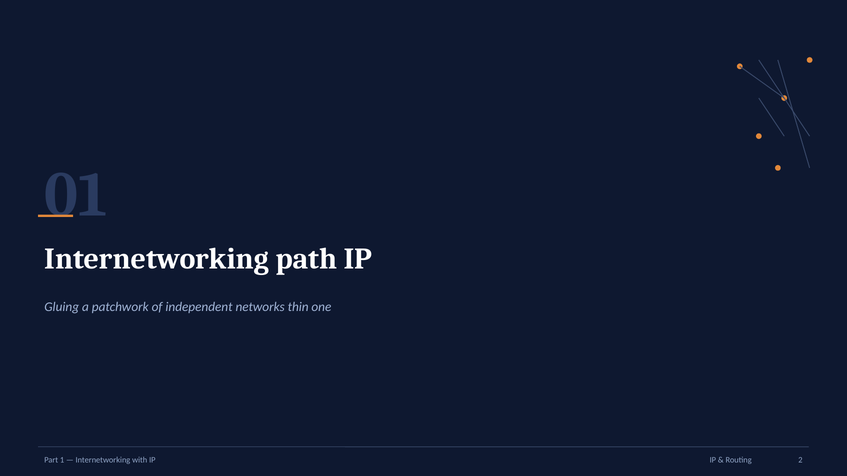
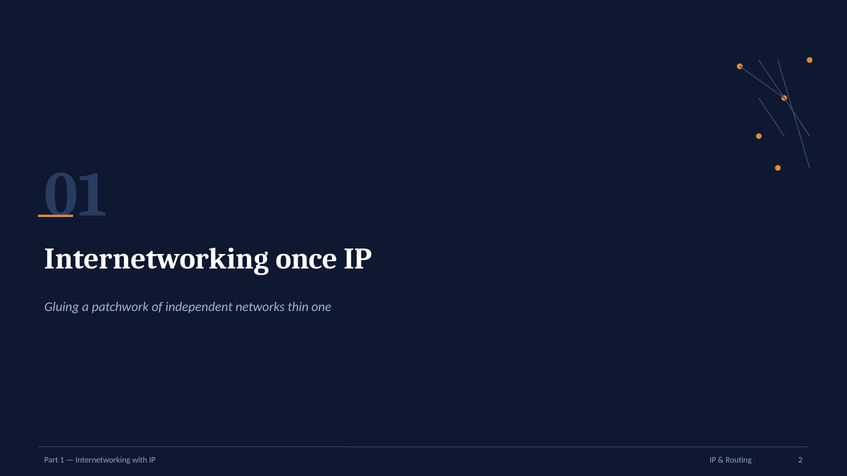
path: path -> once
